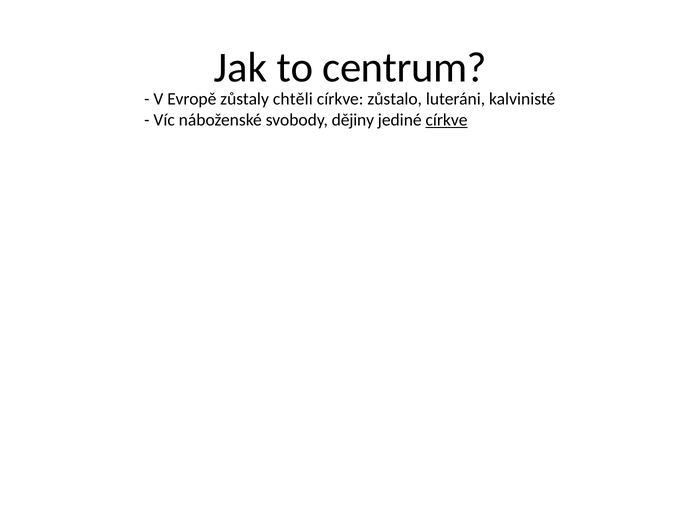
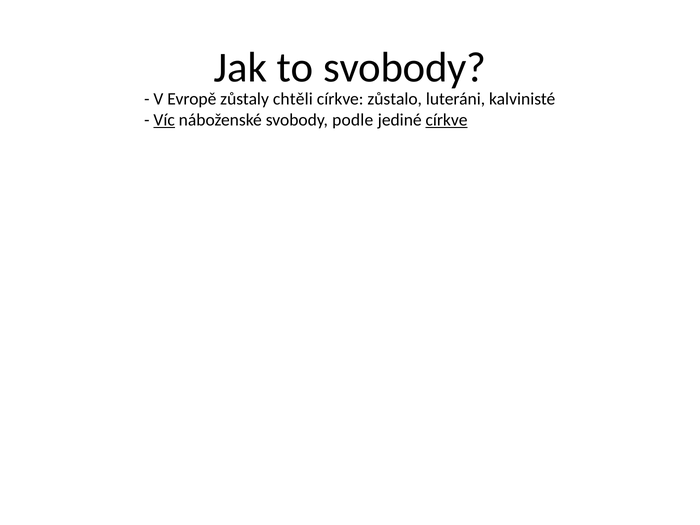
to centrum: centrum -> svobody
Víc underline: none -> present
dějiny: dějiny -> podle
